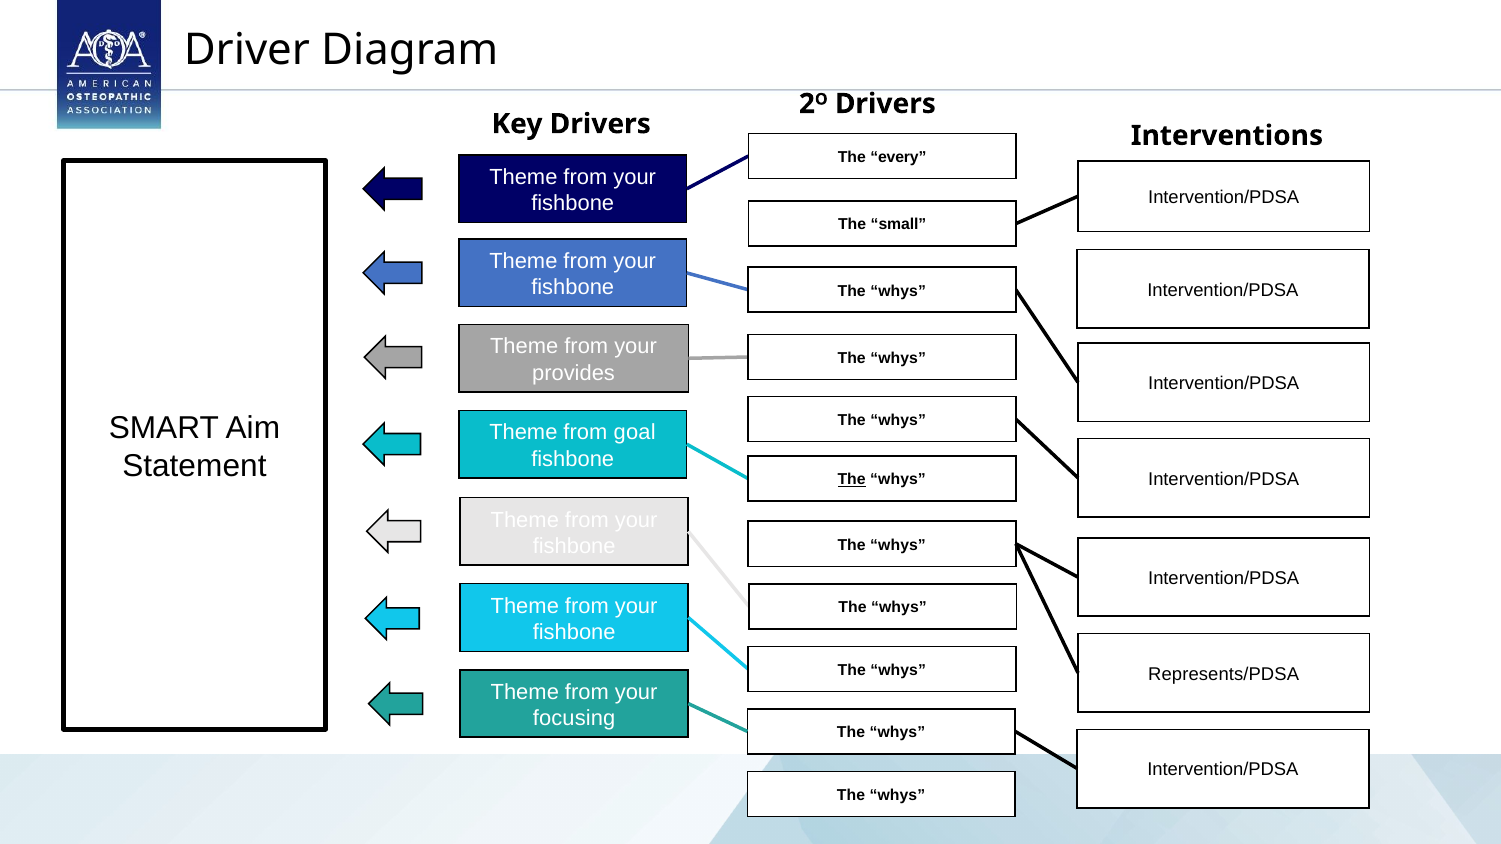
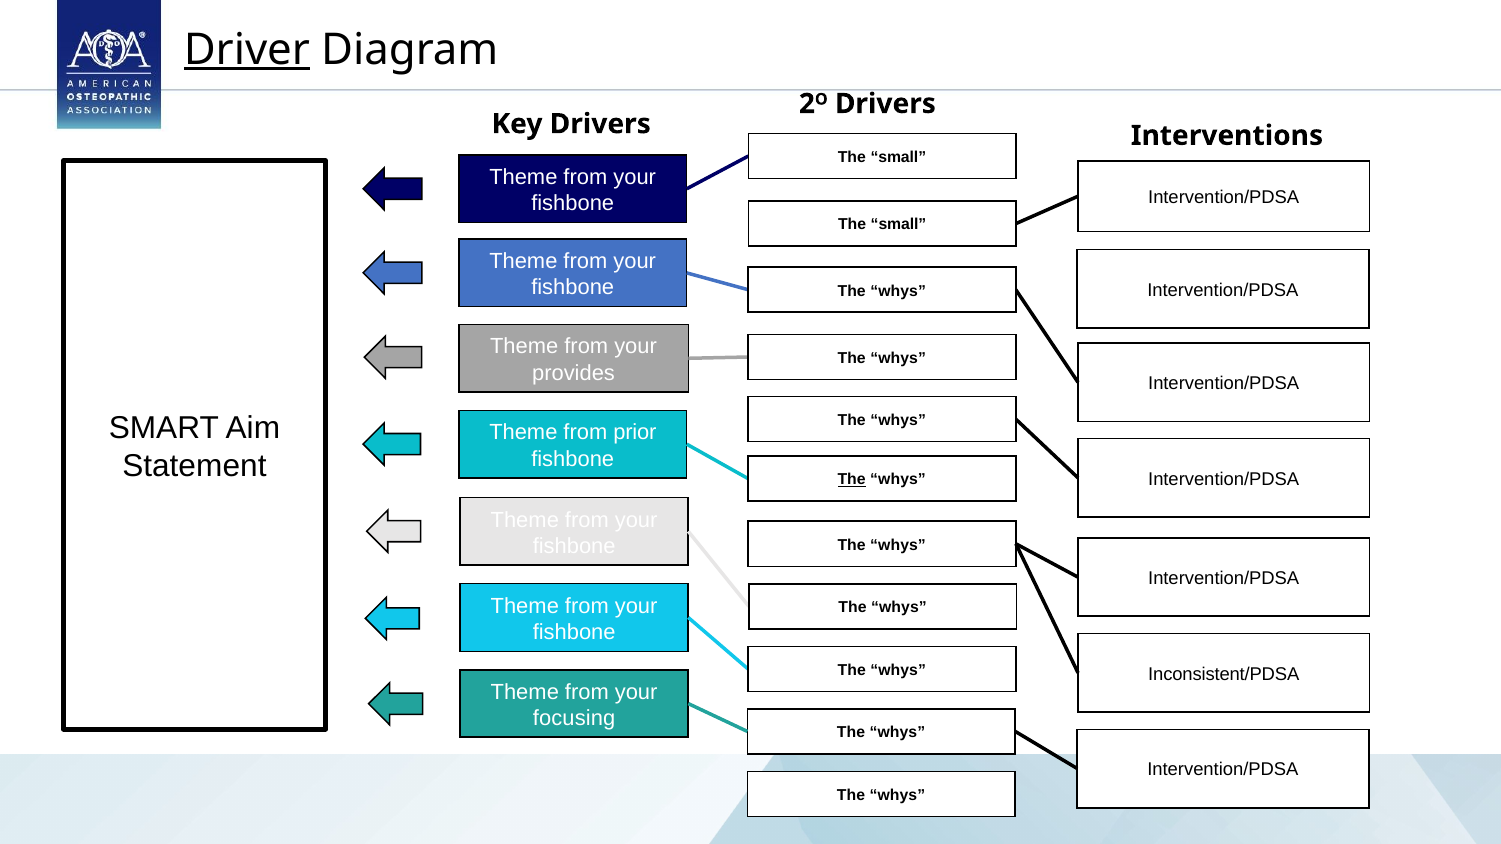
Driver underline: none -> present
every at (898, 157): every -> small
goal: goal -> prior
Represents/PDSA: Represents/PDSA -> Inconsistent/PDSA
